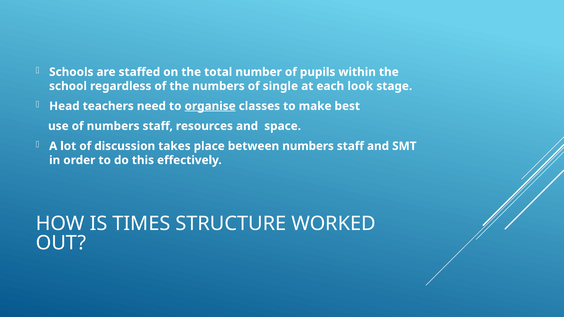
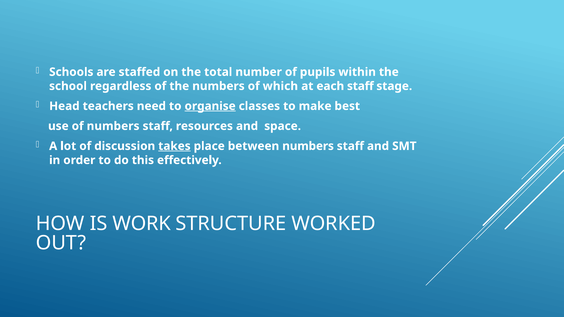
single: single -> which
each look: look -> staff
takes underline: none -> present
TIMES: TIMES -> WORK
